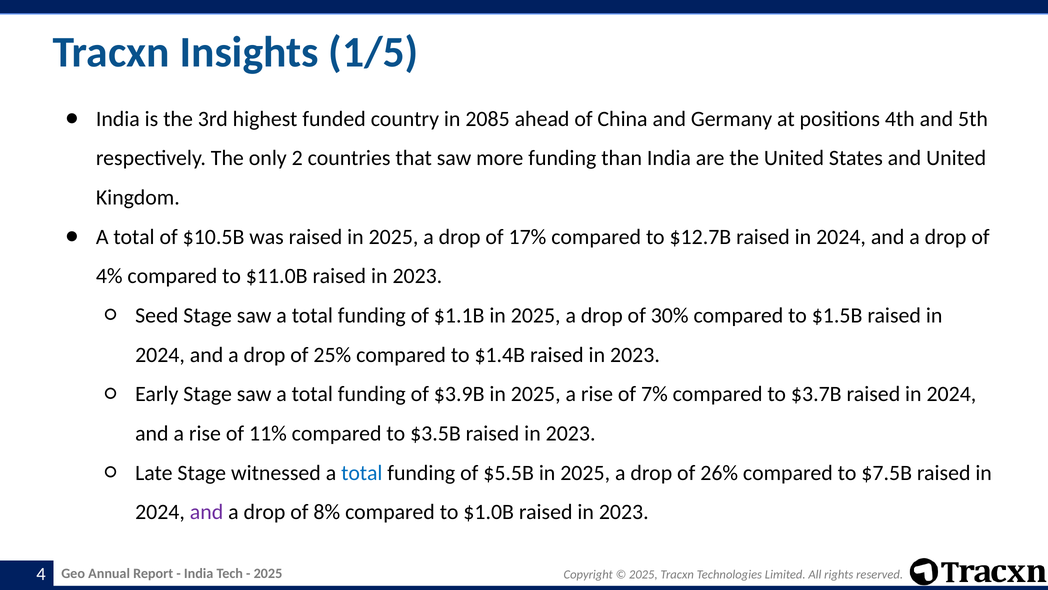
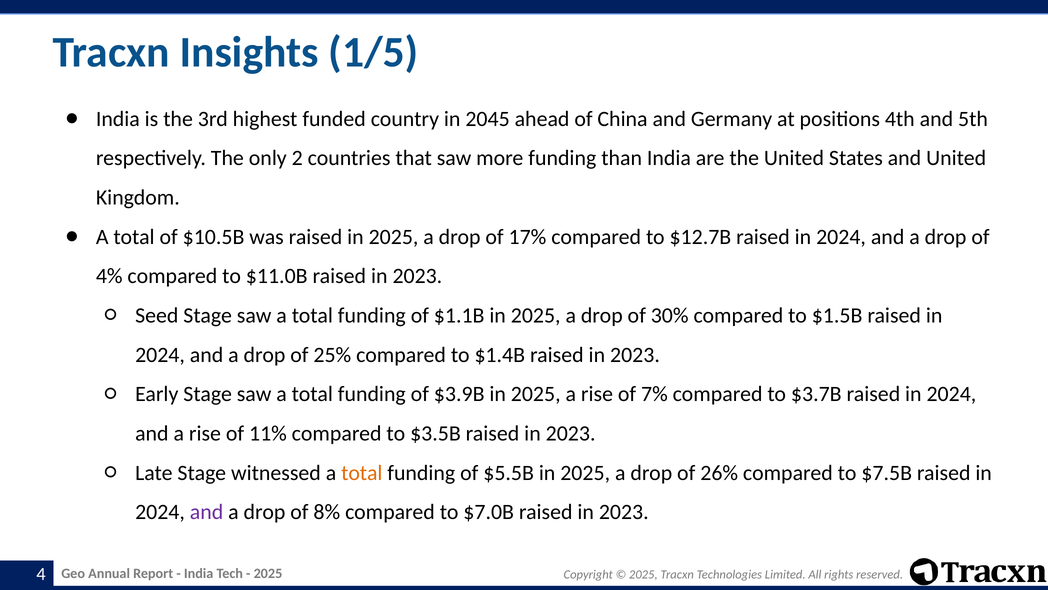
2085: 2085 -> 2045
total at (362, 472) colour: blue -> orange
$1.0B: $1.0B -> $7.0B
